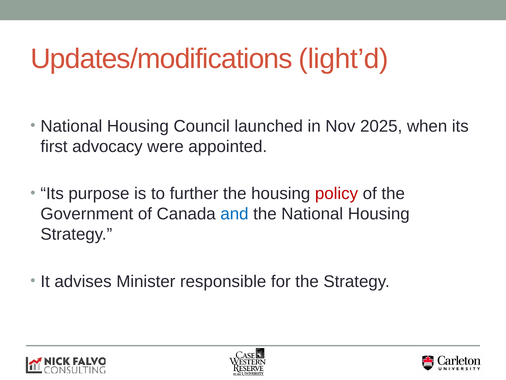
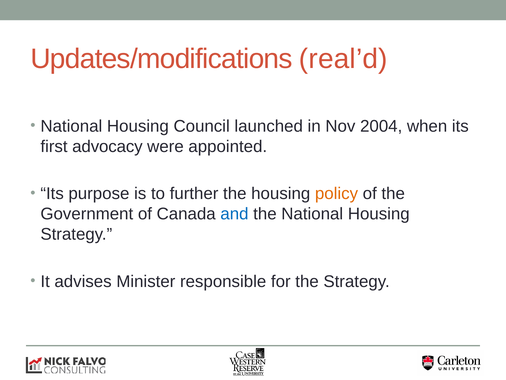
light’d: light’d -> real’d
2025: 2025 -> 2004
policy colour: red -> orange
